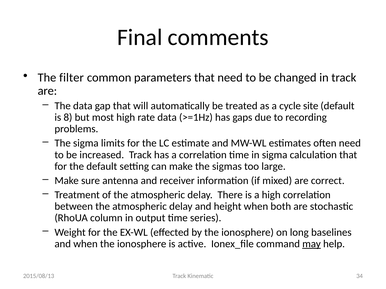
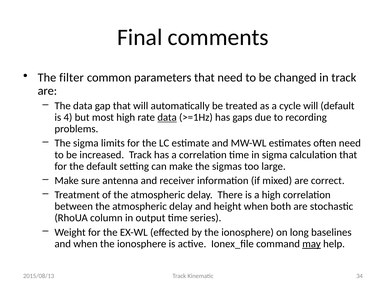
cycle site: site -> will
8: 8 -> 4
data at (167, 118) underline: none -> present
